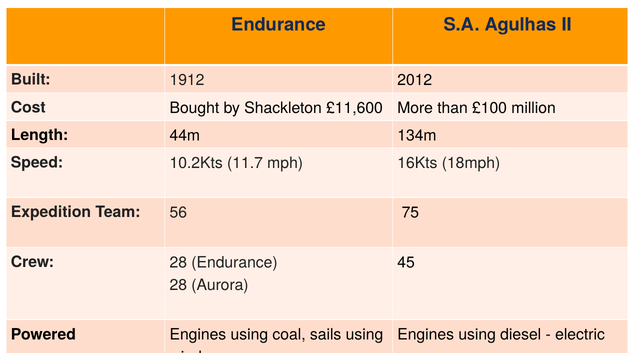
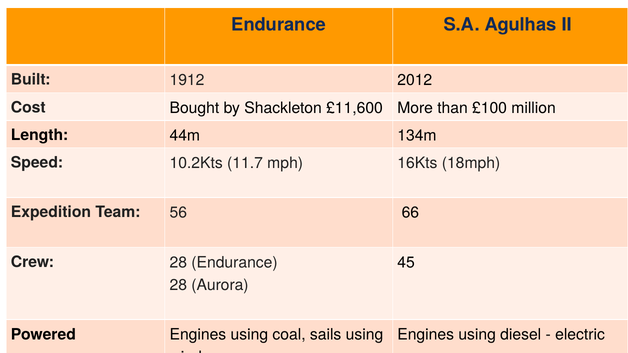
75: 75 -> 66
